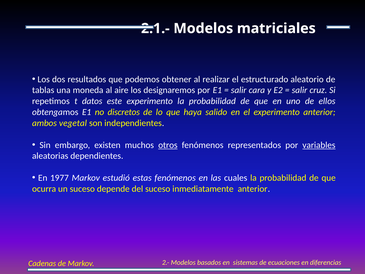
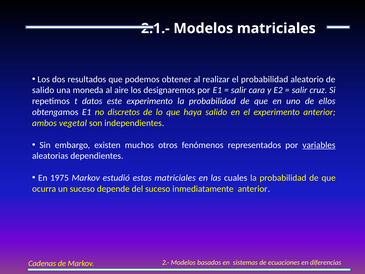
el estructurado: estructurado -> probabilidad
tablas at (43, 90): tablas -> salido
otros underline: present -> none
1977: 1977 -> 1975
estas fenómenos: fenómenos -> matriciales
